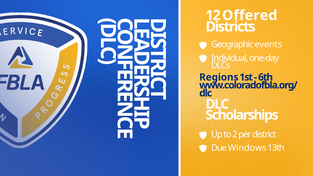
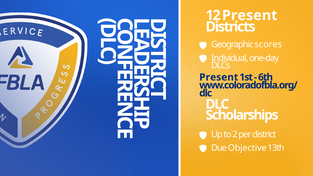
12 Offered: Offered -> Present
events: events -> scores
Regions at (219, 77): Regions -> Present
Windows: Windows -> Objective
